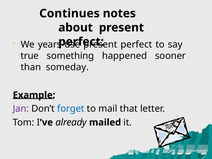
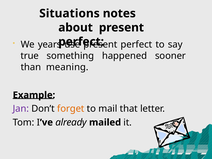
Continues: Continues -> Situations
someday: someday -> meaning
forget colour: blue -> orange
